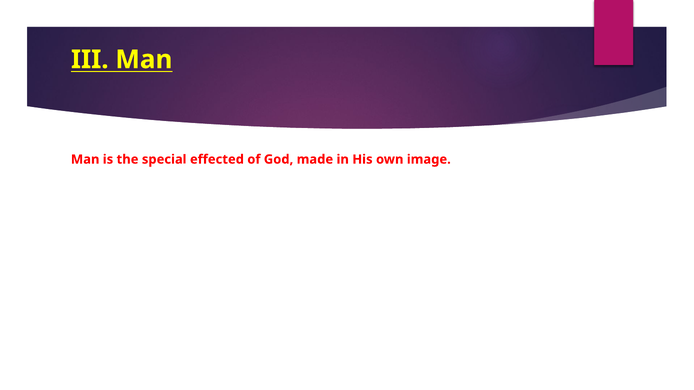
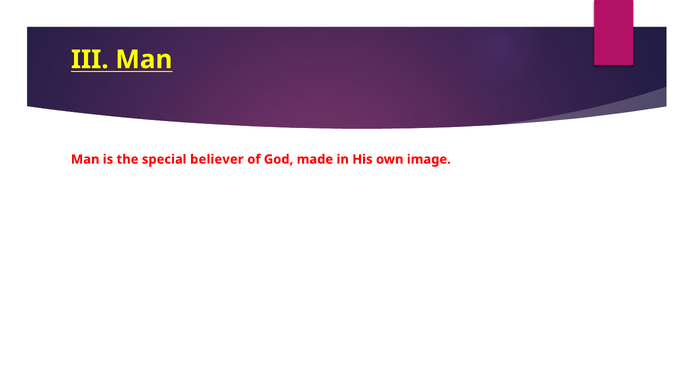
effected: effected -> believer
